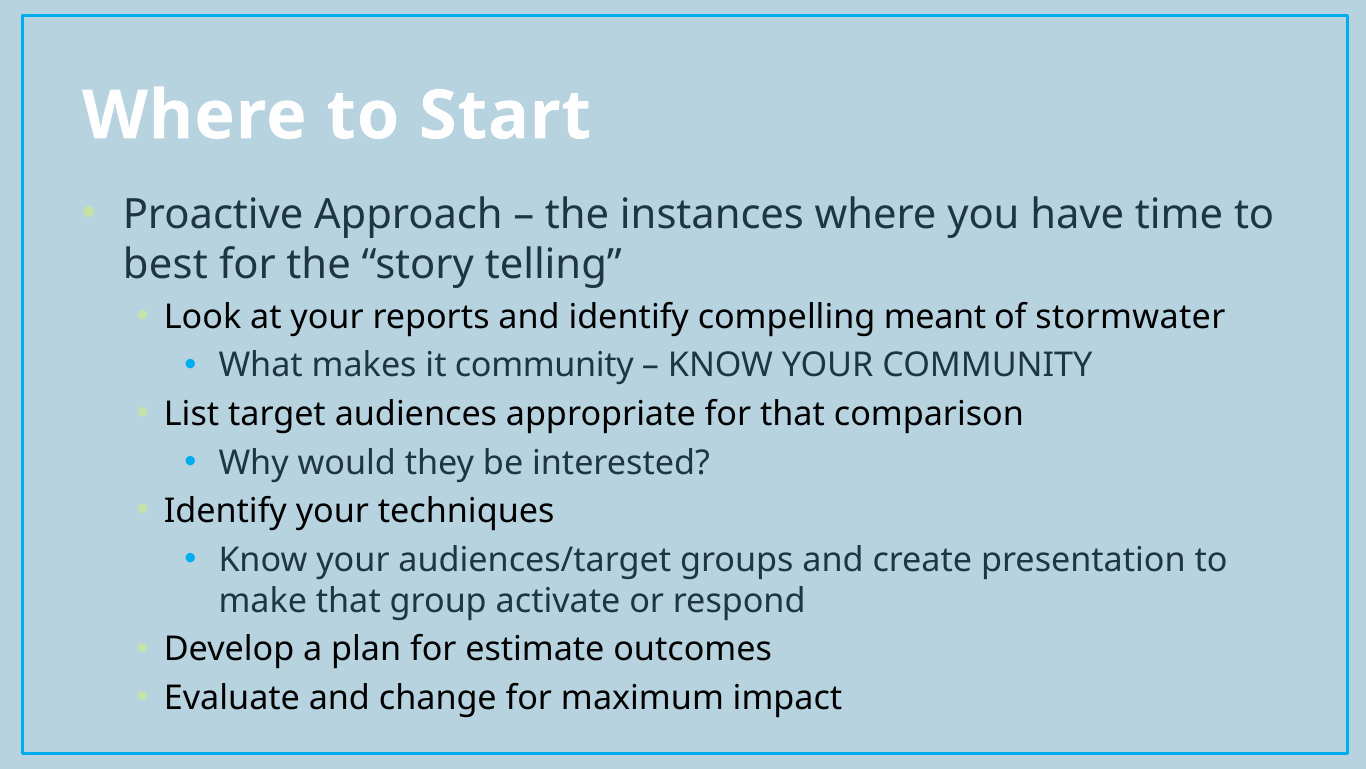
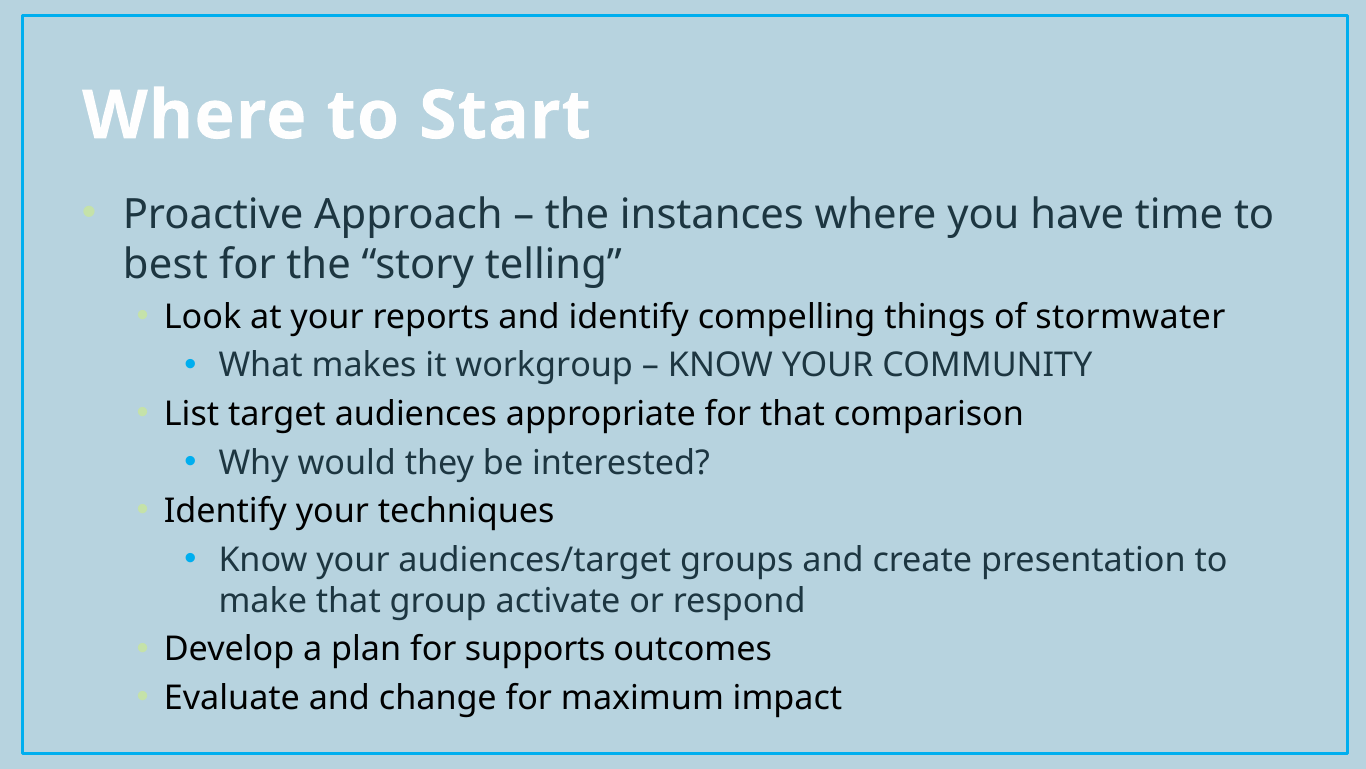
meant: meant -> things
it community: community -> workgroup
estimate: estimate -> supports
